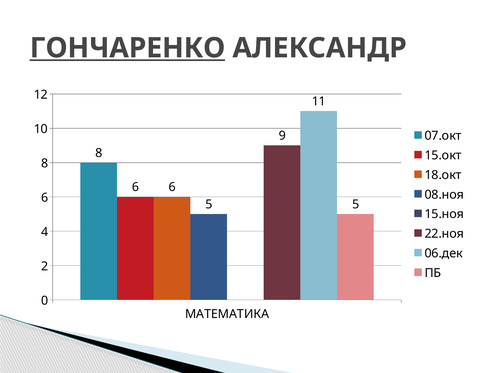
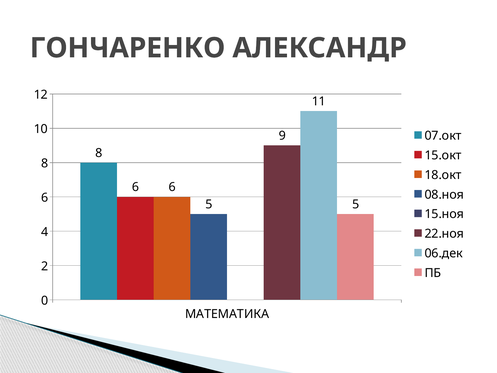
ГОНЧАРЕНКО underline: present -> none
